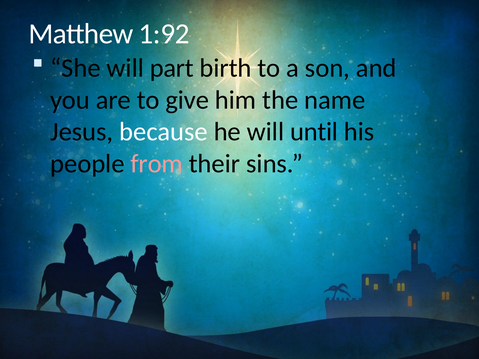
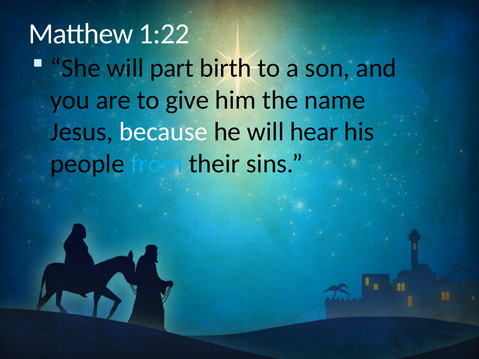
1:92: 1:92 -> 1:22
until: until -> hear
from colour: pink -> light blue
